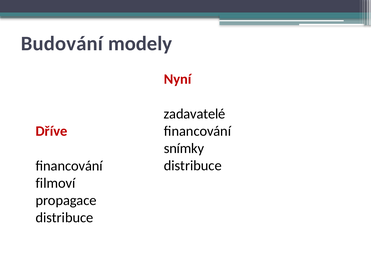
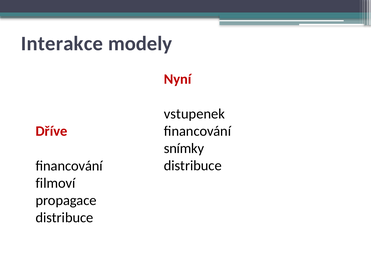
Budování: Budování -> Interakce
zadavatelé: zadavatelé -> vstupenek
